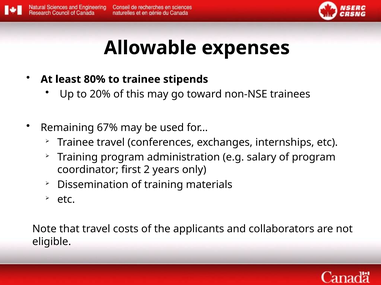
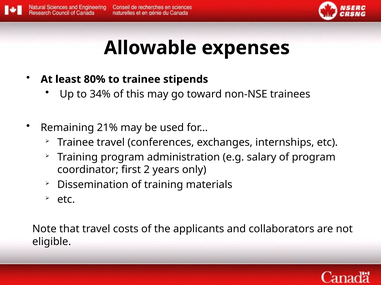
20%: 20% -> 34%
67%: 67% -> 21%
